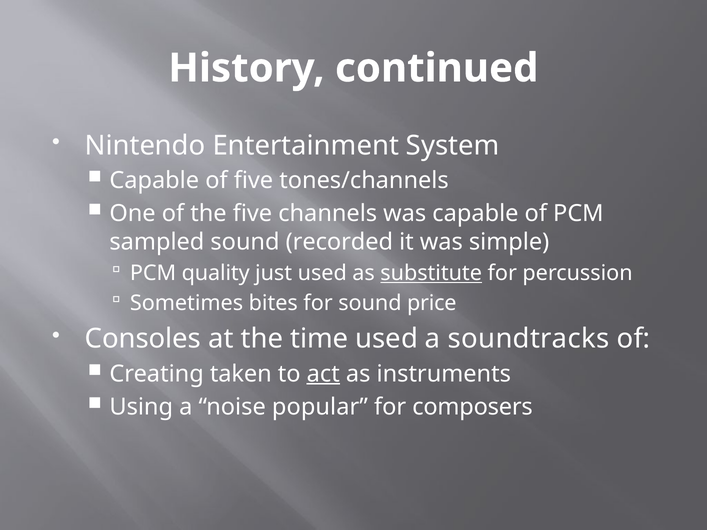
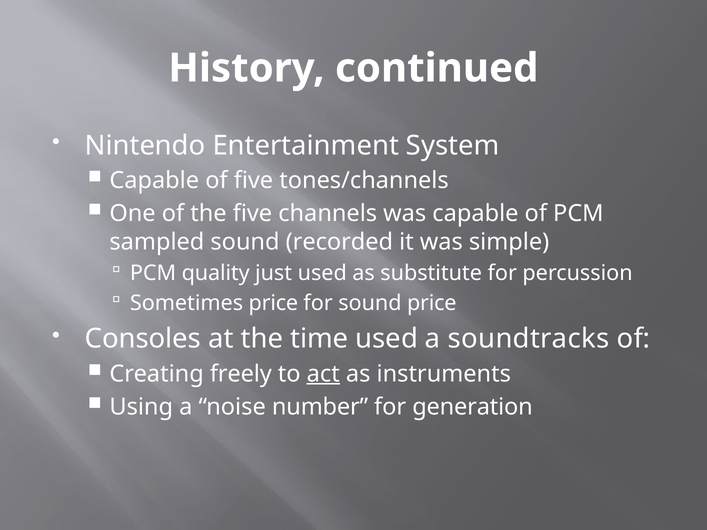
substitute underline: present -> none
Sometimes bites: bites -> price
taken: taken -> freely
popular: popular -> number
composers: composers -> generation
